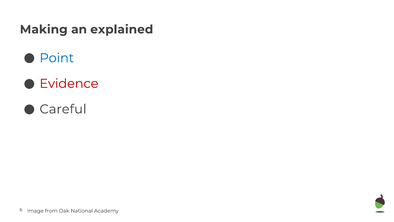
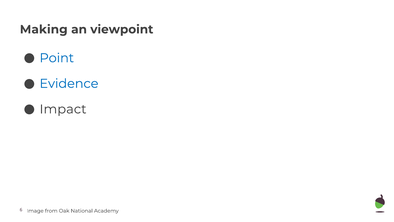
explained: explained -> viewpoint
Evidence colour: red -> blue
Careful: Careful -> Impact
